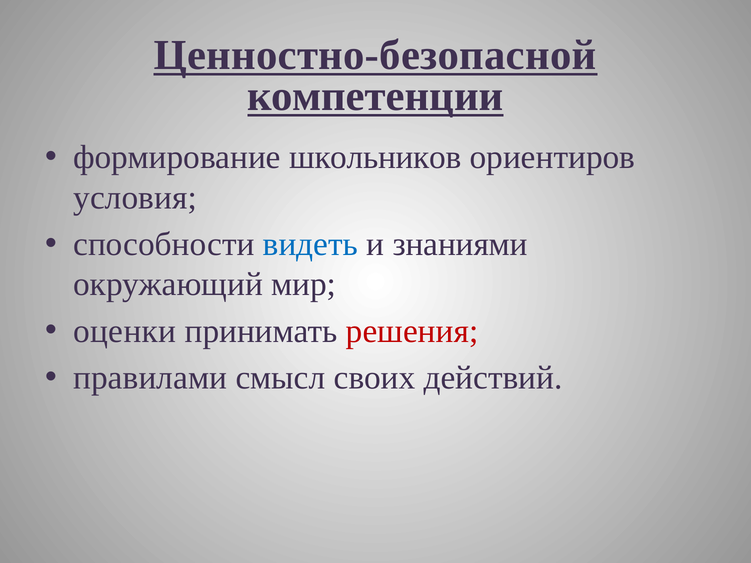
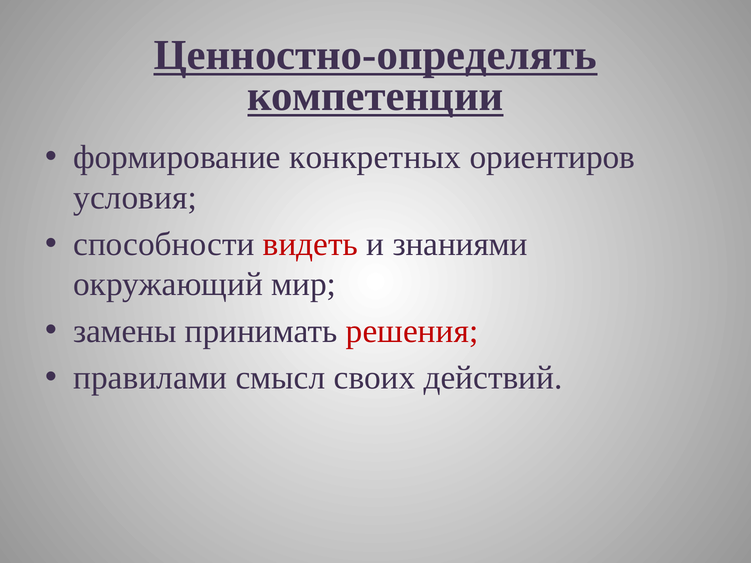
Ценностно-безопасной: Ценностно-безопасной -> Ценностно-определять
школьников: школьников -> конкретных
видеть colour: blue -> red
оценки: оценки -> замены
